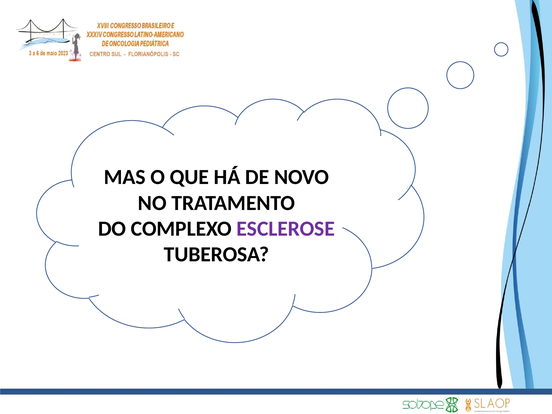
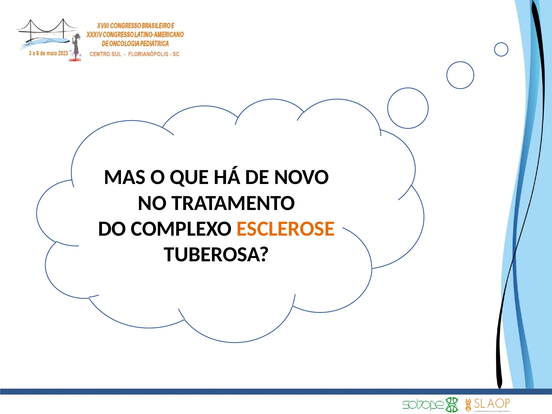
ESCLEROSE colour: purple -> orange
